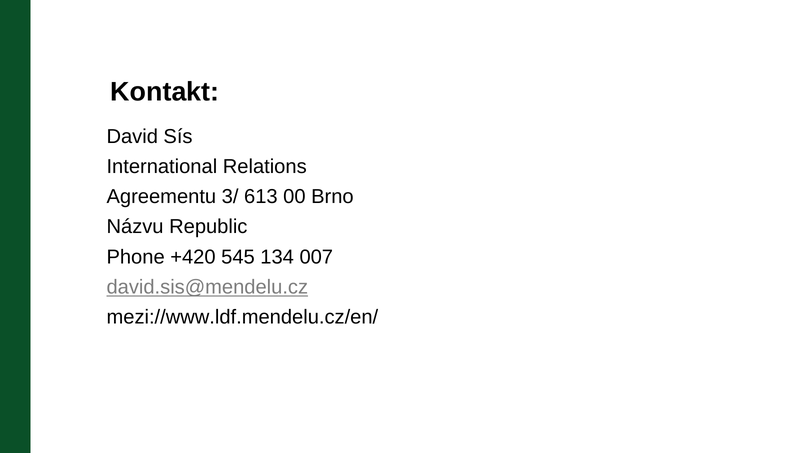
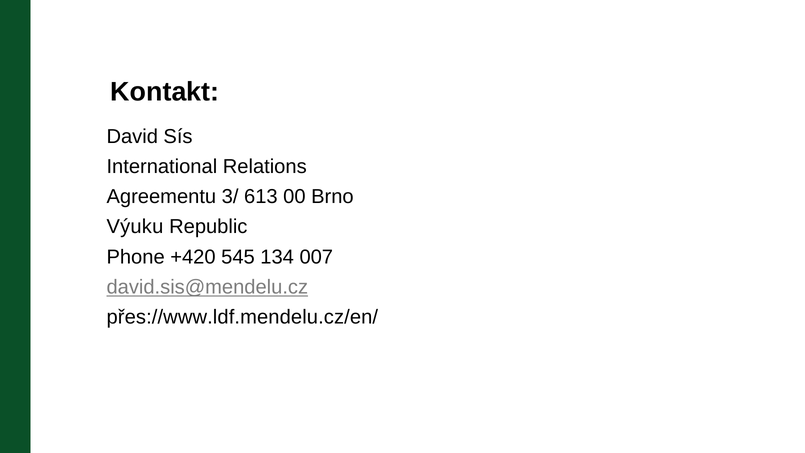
Názvu: Názvu -> Výuku
mezi://www.ldf.mendelu.cz/en/: mezi://www.ldf.mendelu.cz/en/ -> přes://www.ldf.mendelu.cz/en/
